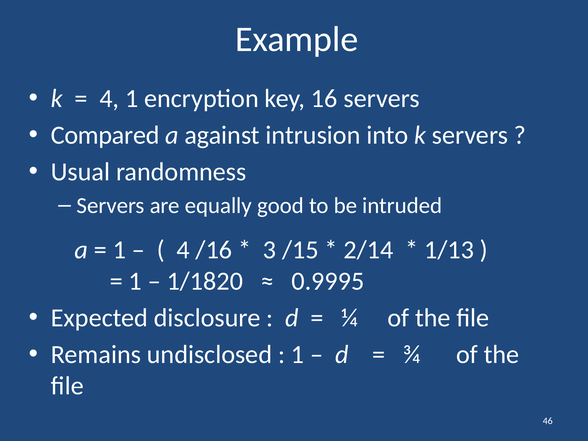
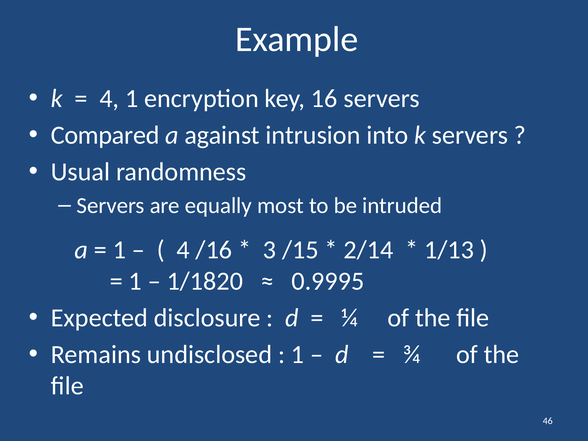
good: good -> most
